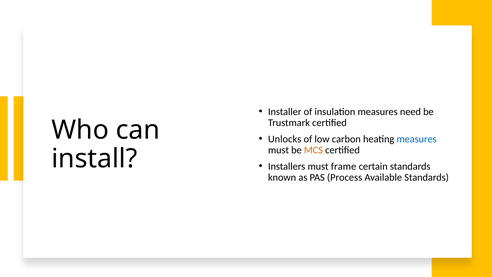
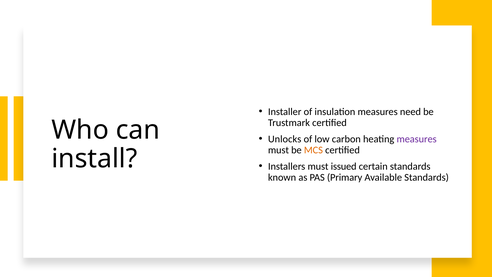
measures at (417, 139) colour: blue -> purple
frame: frame -> issued
Process: Process -> Primary
